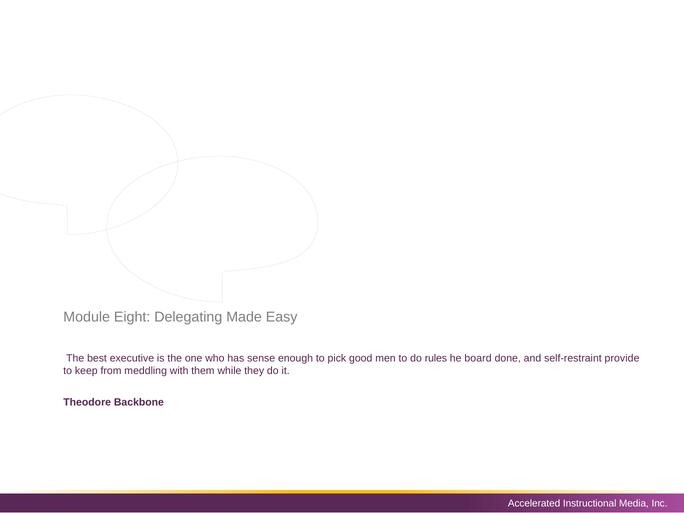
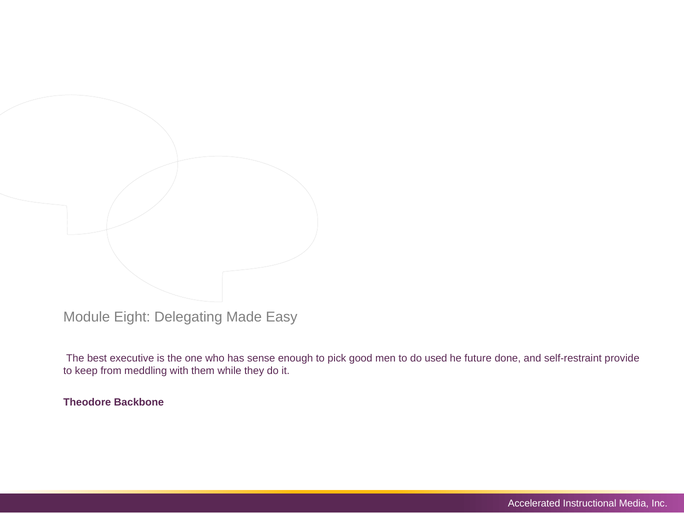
rules: rules -> used
board: board -> future
